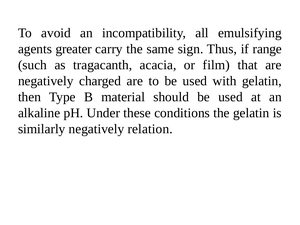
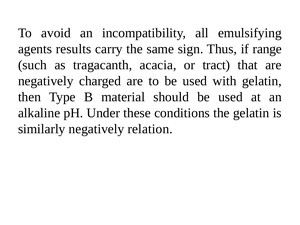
greater: greater -> results
film: film -> tract
